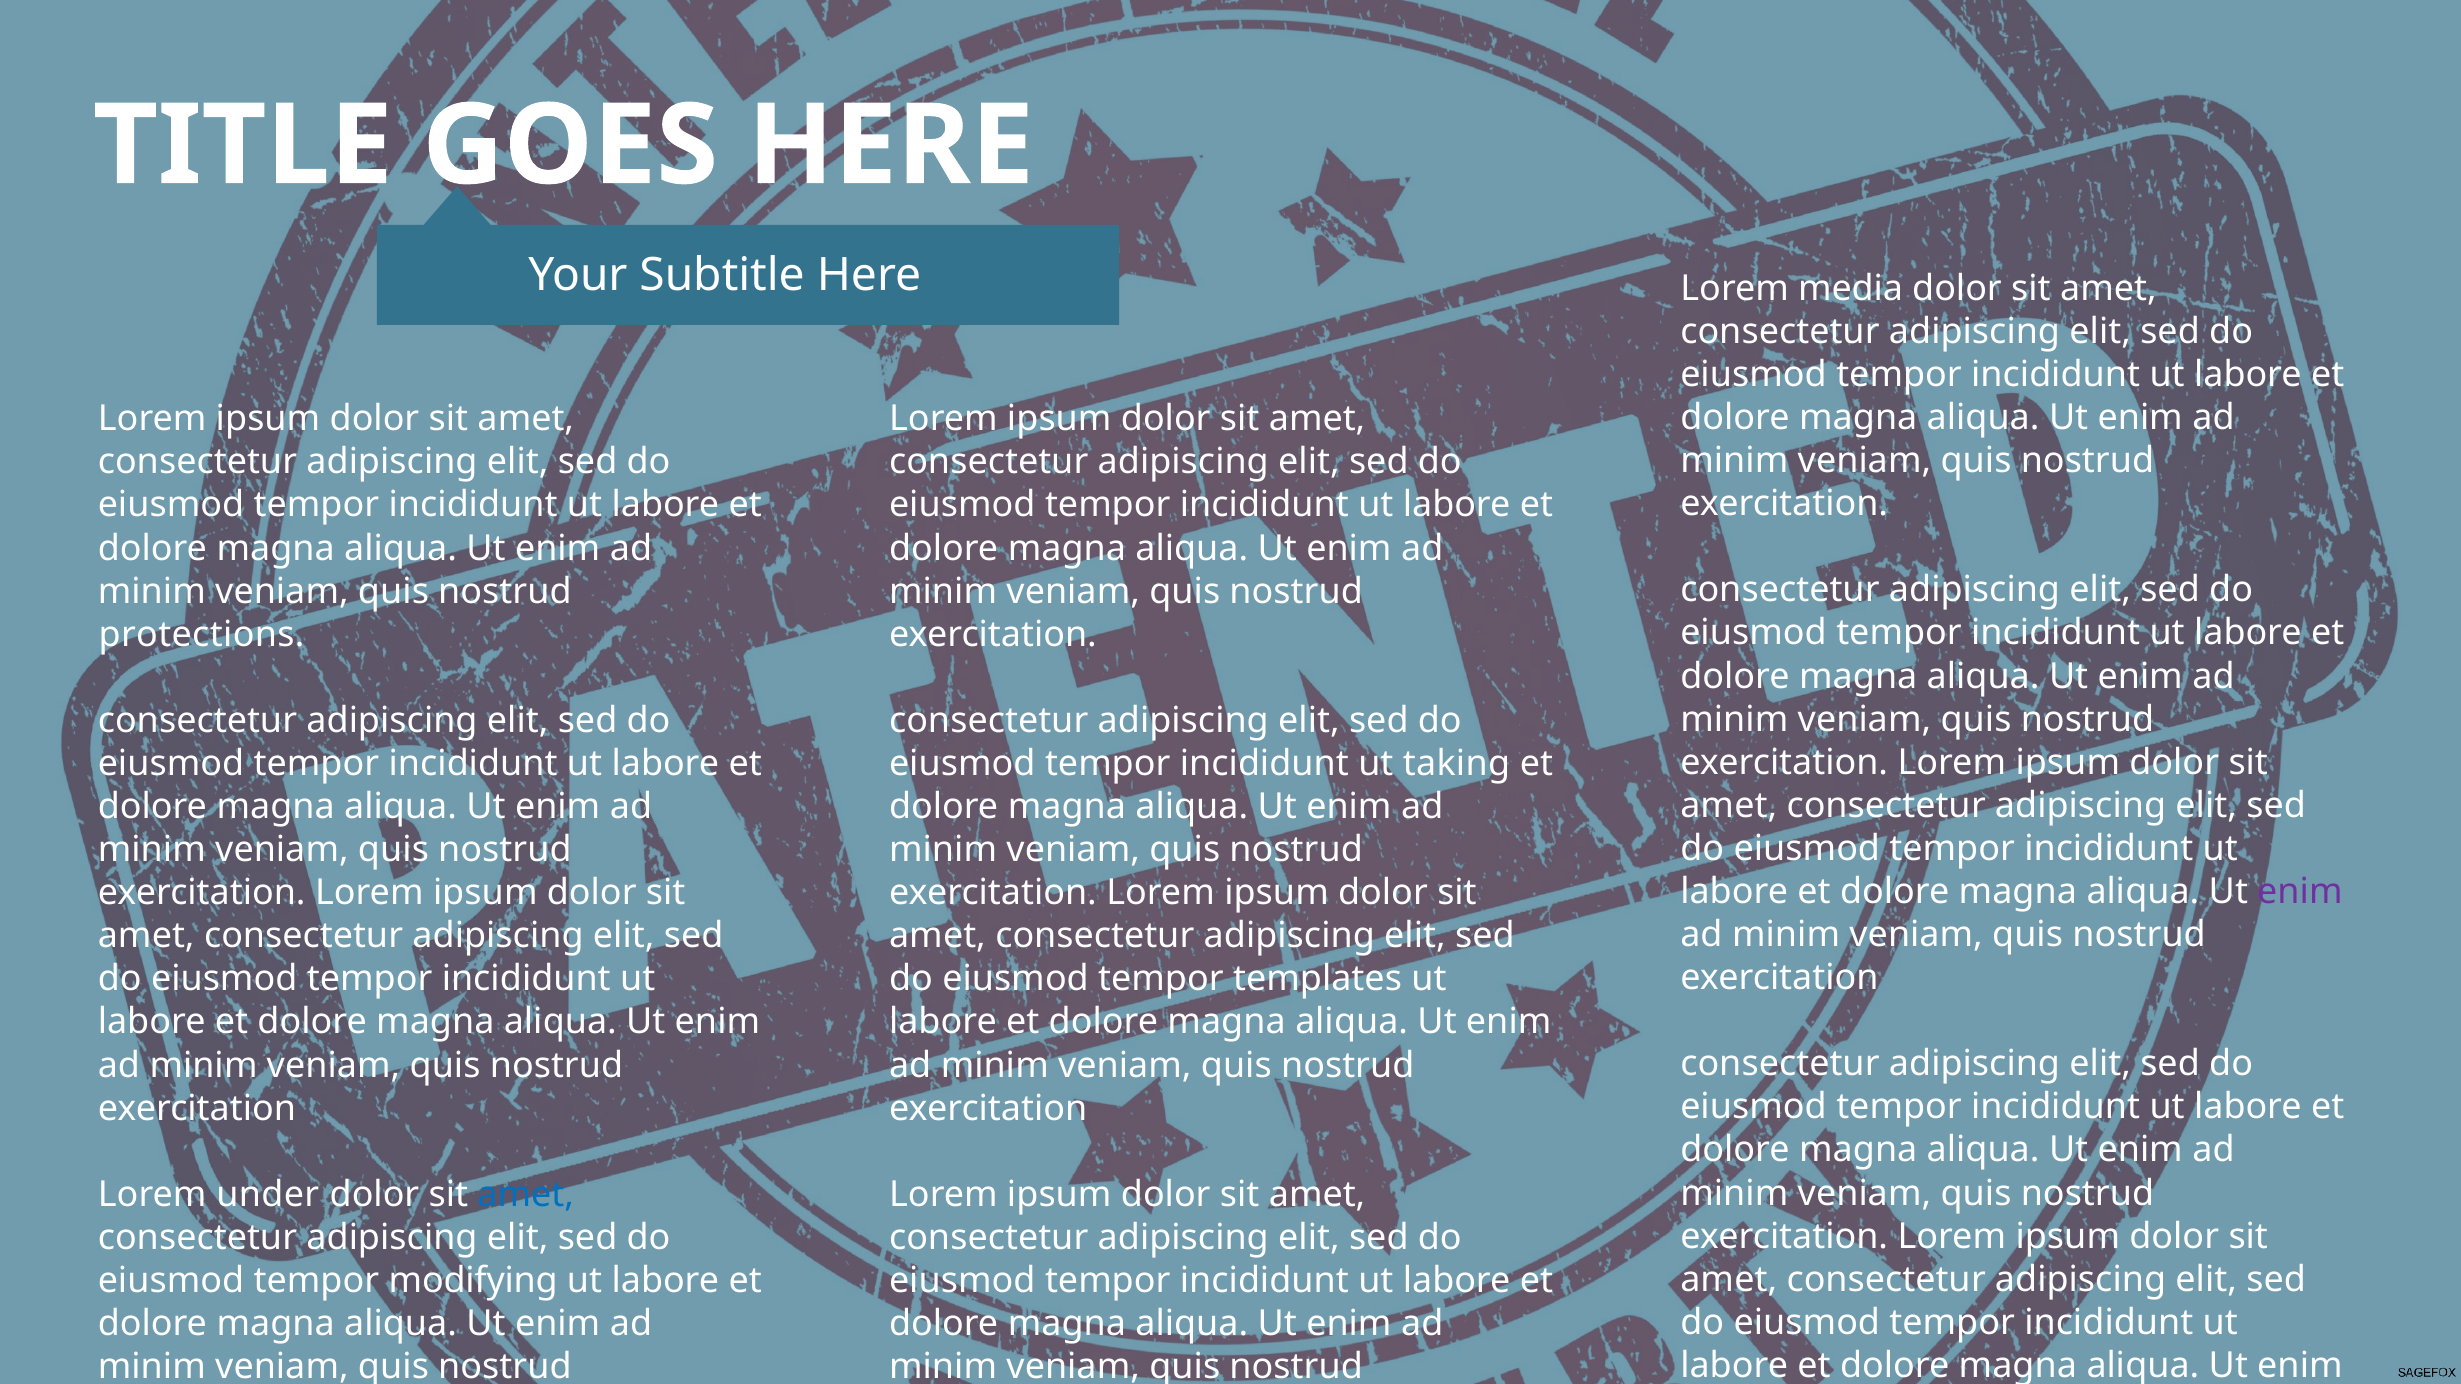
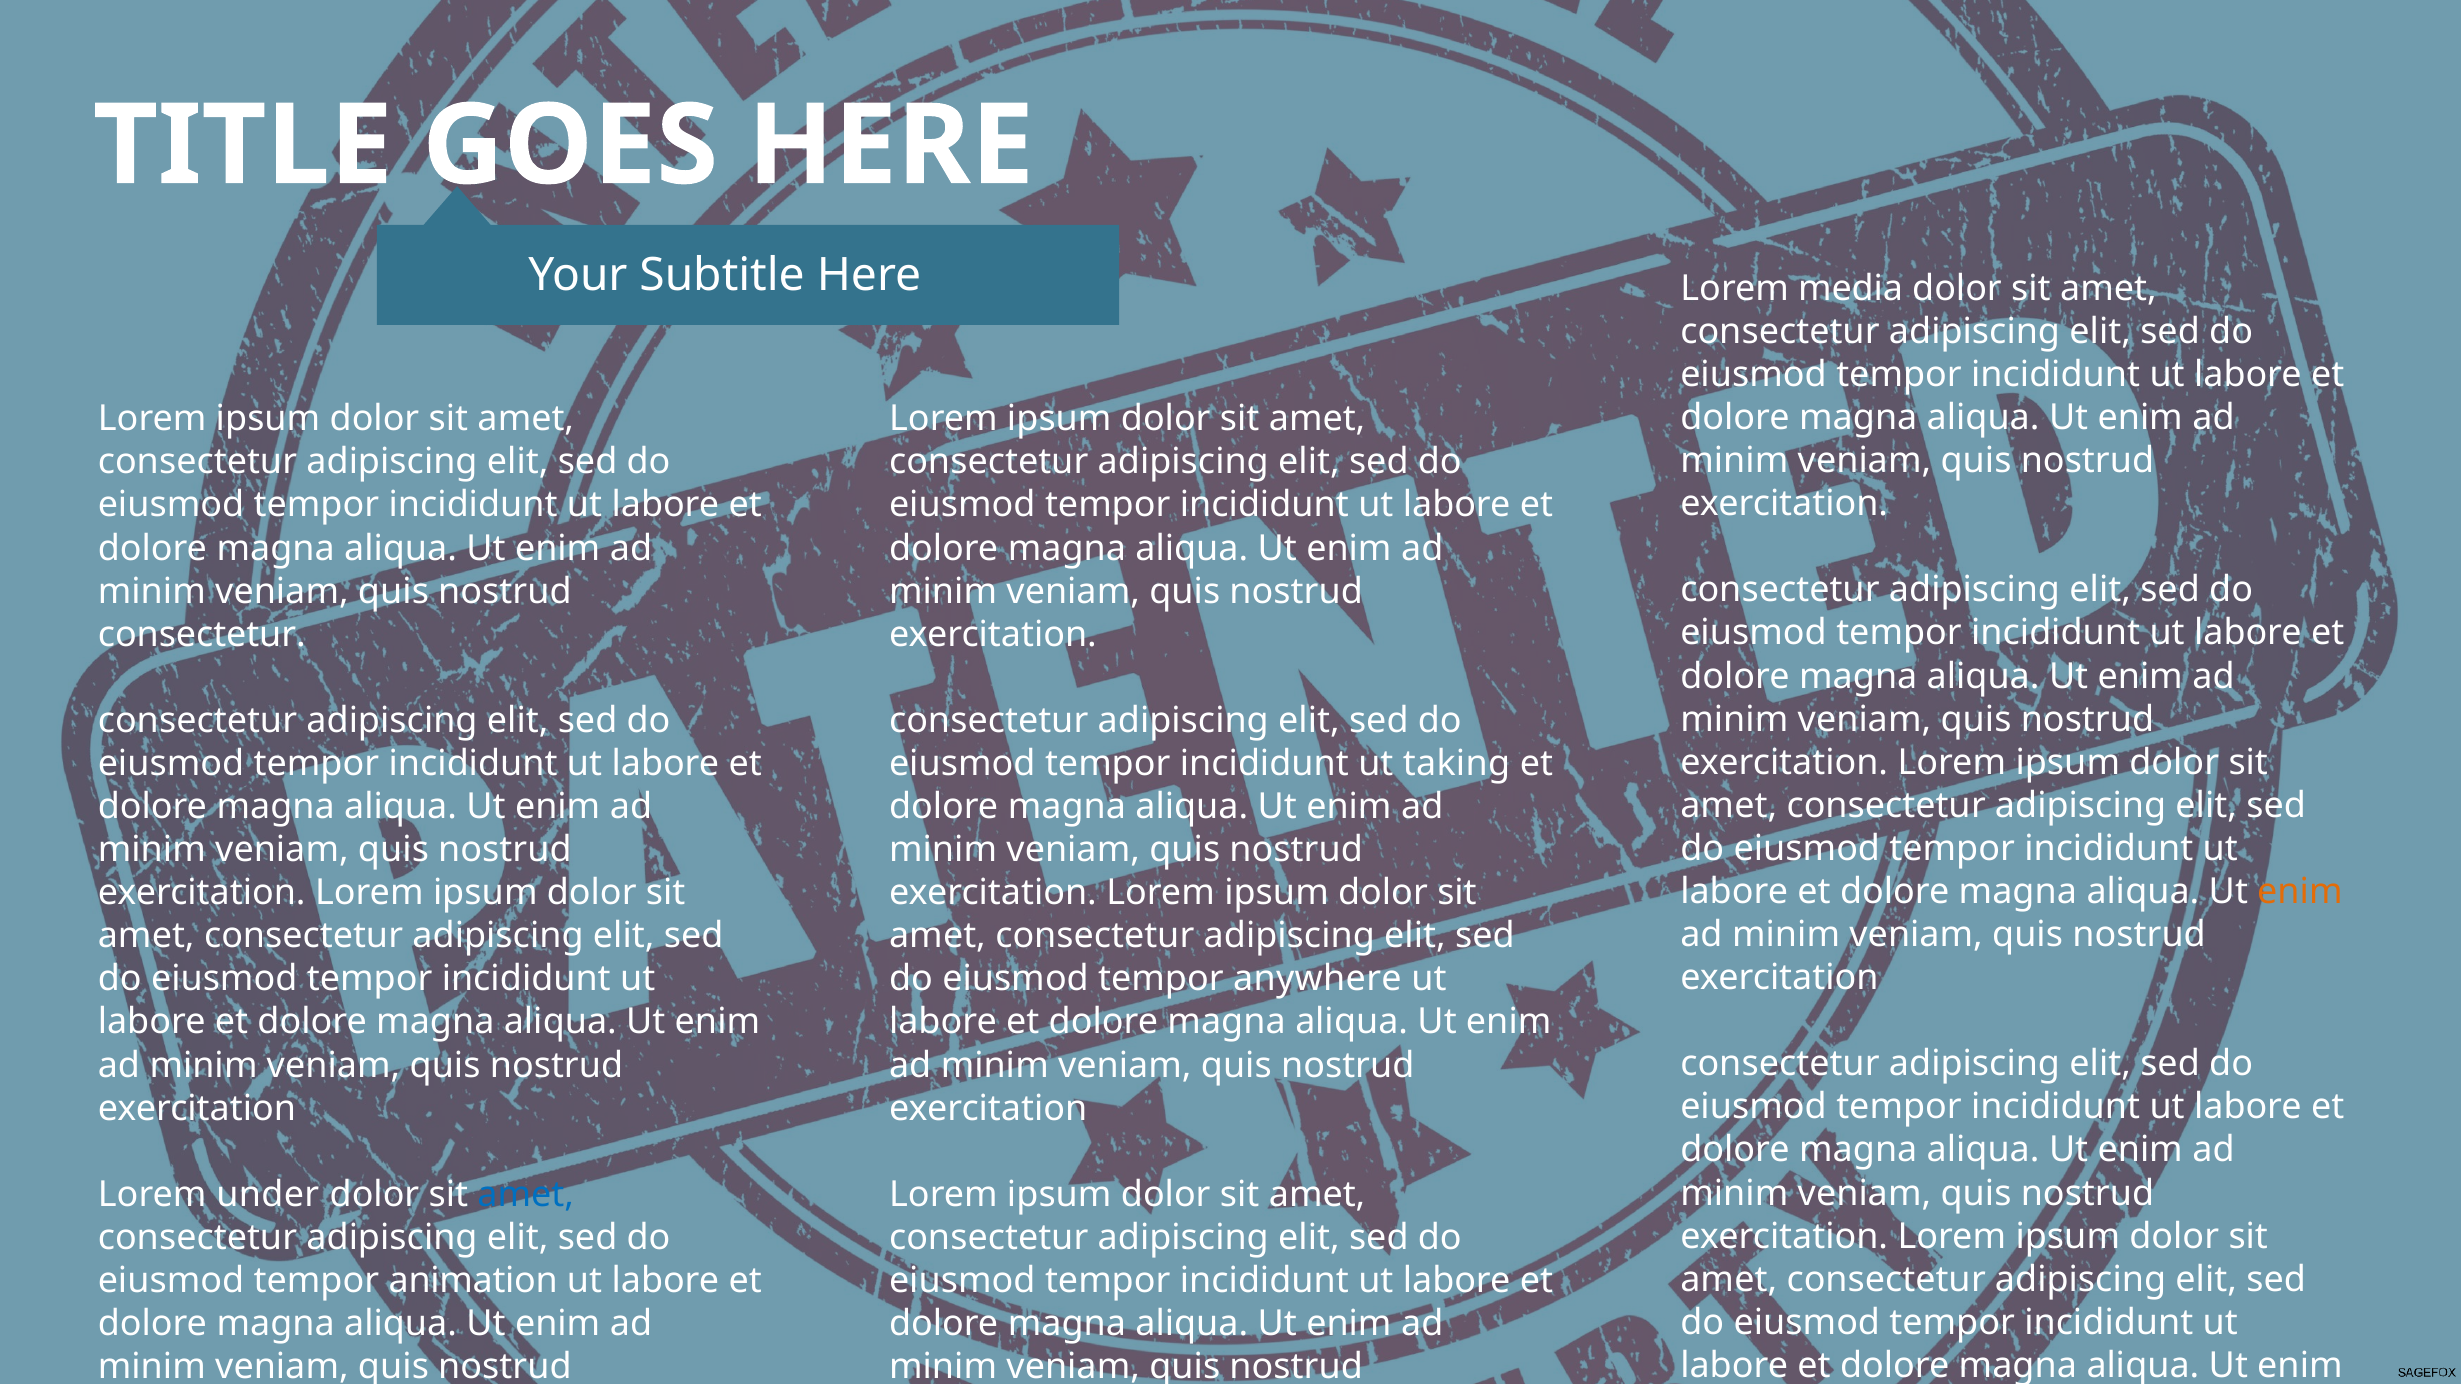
protections at (202, 635): protections -> consectetur
enim at (2300, 892) colour: purple -> orange
templates: templates -> anywhere
modifying: modifying -> animation
